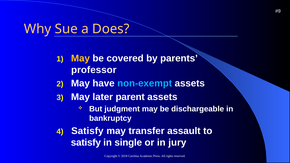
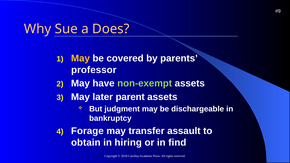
non-exempt colour: light blue -> light green
Satisfy at (87, 131): Satisfy -> Forage
satisfy at (86, 143): satisfy -> obtain
single: single -> hiring
jury: jury -> find
